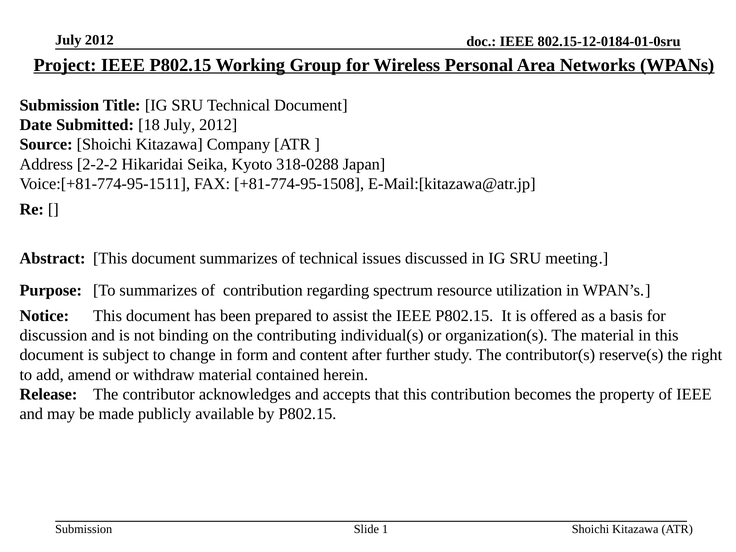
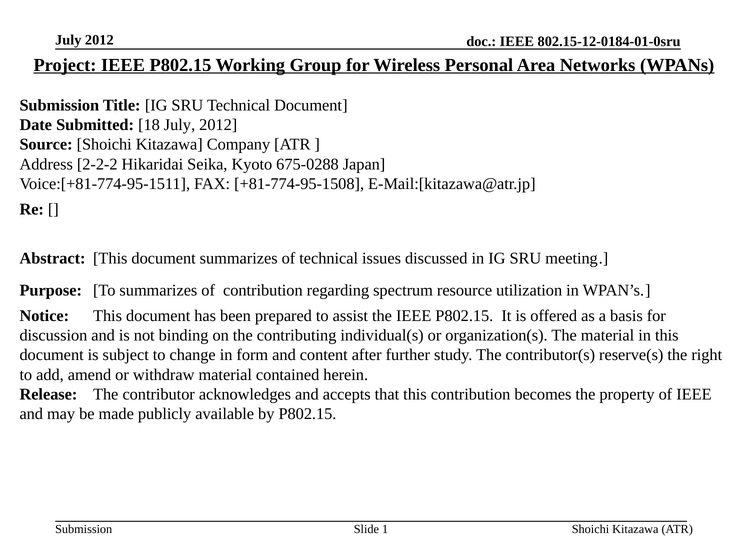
318-0288: 318-0288 -> 675-0288
